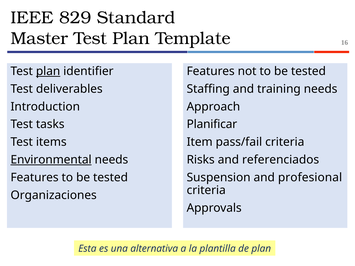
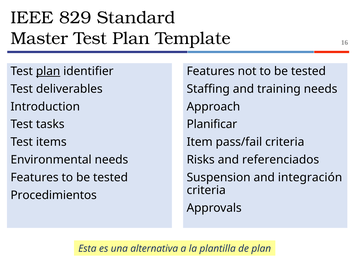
Environmental underline: present -> none
profesional: profesional -> integración
Organizaciones: Organizaciones -> Procedimientos
